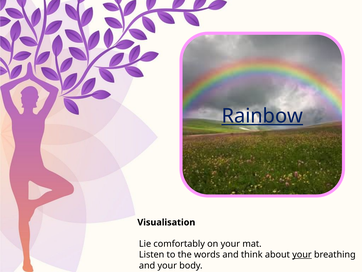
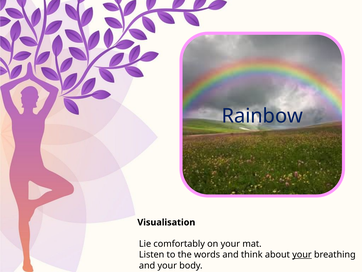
Rainbow underline: present -> none
